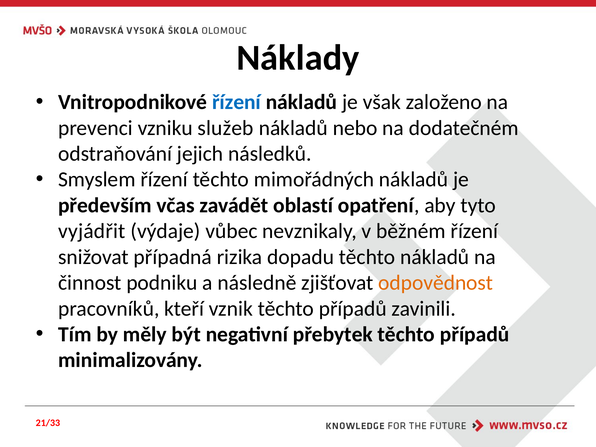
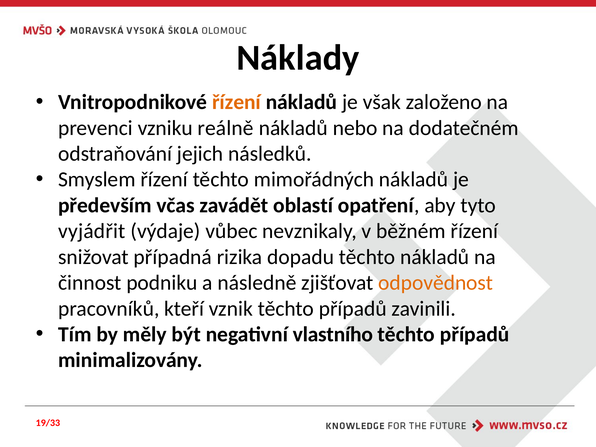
řízení at (236, 102) colour: blue -> orange
služeb: služeb -> reálně
přebytek: přebytek -> vlastního
21/33: 21/33 -> 19/33
